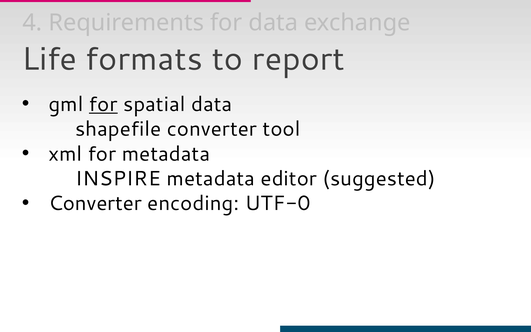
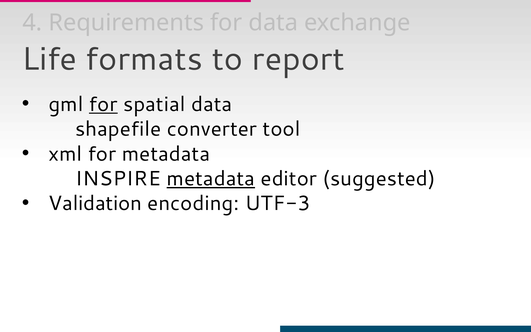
metadata at (211, 179) underline: none -> present
Converter at (95, 203): Converter -> Validation
UTF-0: UTF-0 -> UTF-3
